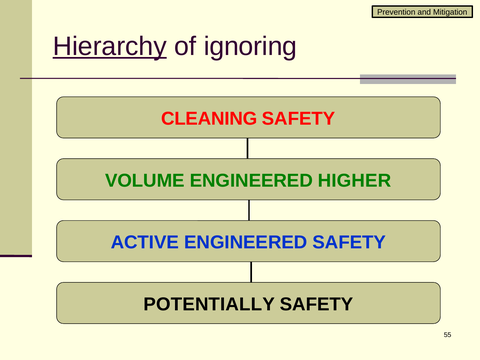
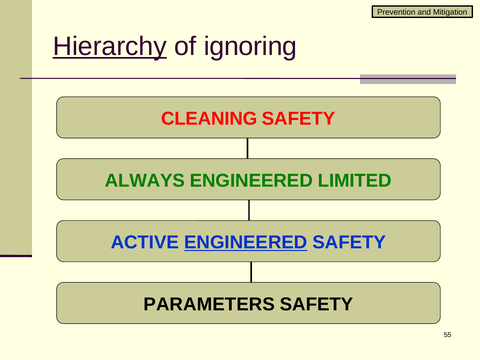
VOLUME: VOLUME -> ALWAYS
HIGHER: HIGHER -> LIMITED
ENGINEERED at (246, 242) underline: none -> present
POTENTIALLY: POTENTIALLY -> PARAMETERS
